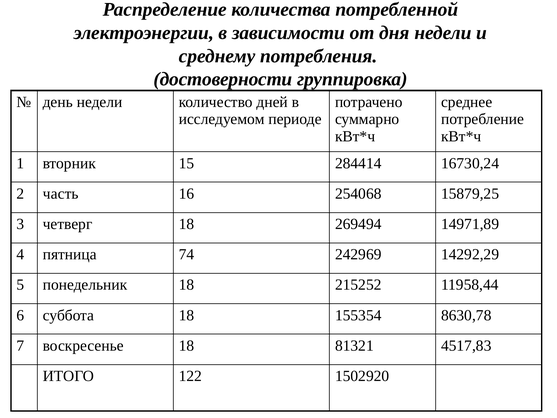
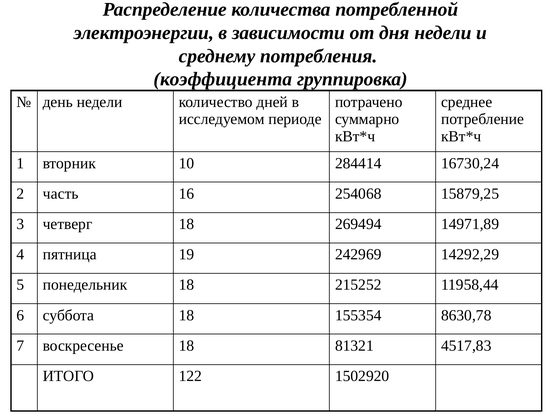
достоверности: достоверности -> коэффициента
15: 15 -> 10
74: 74 -> 19
